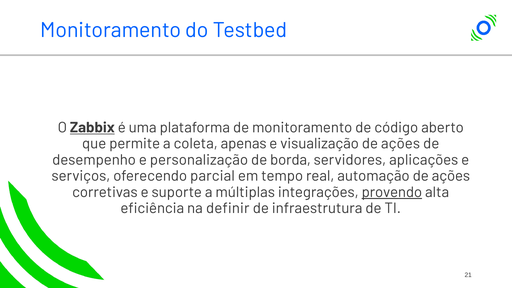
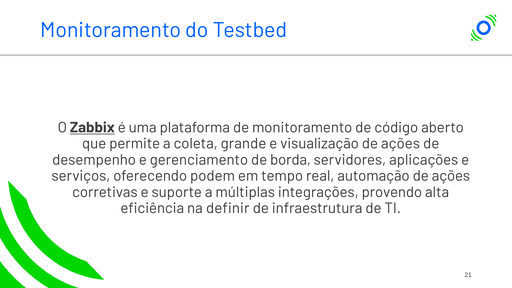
apenas: apenas -> grande
personalização: personalização -> gerenciamento
parcial: parcial -> podem
provendo underline: present -> none
